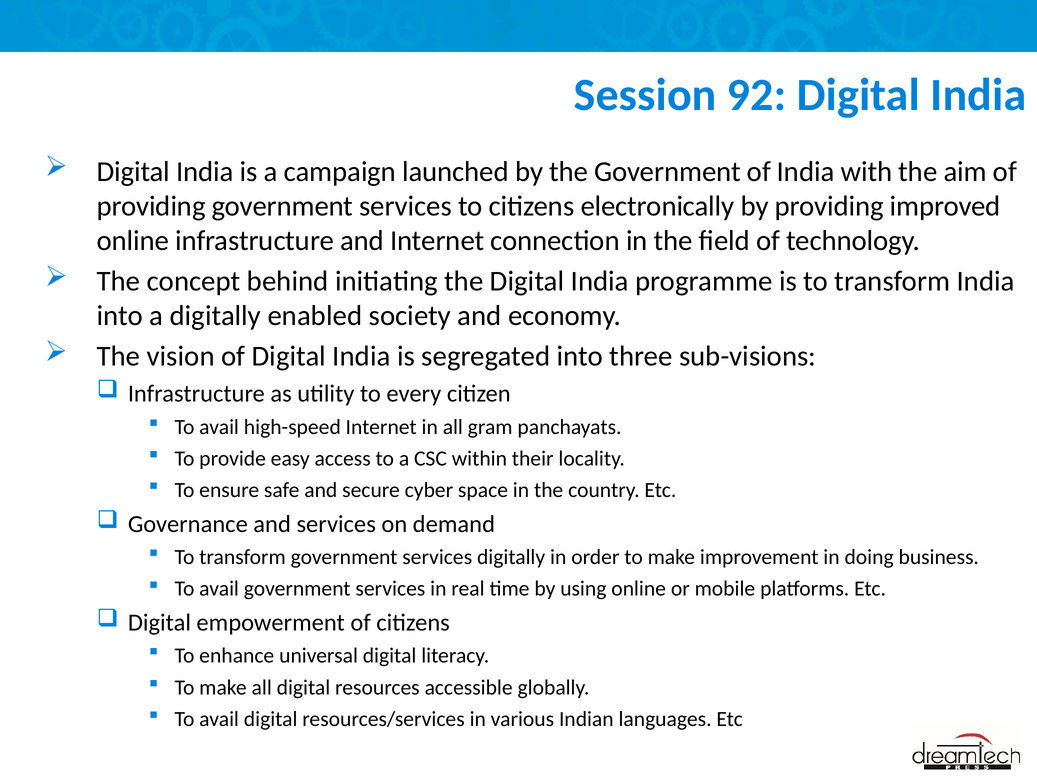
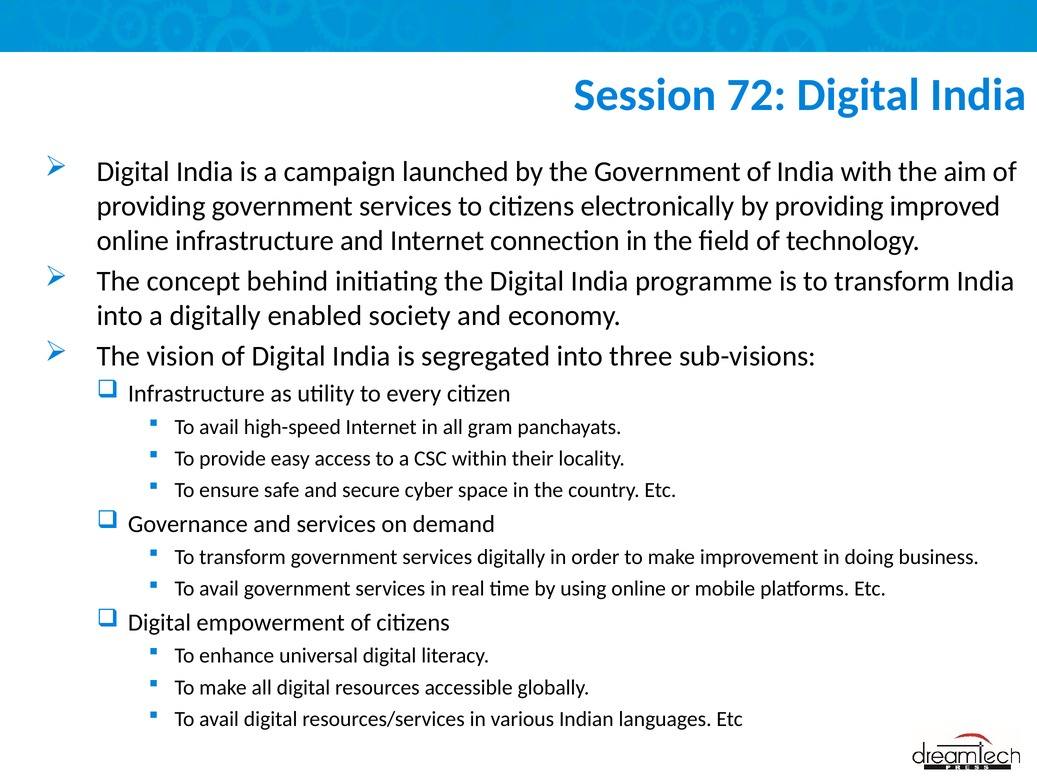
92: 92 -> 72
